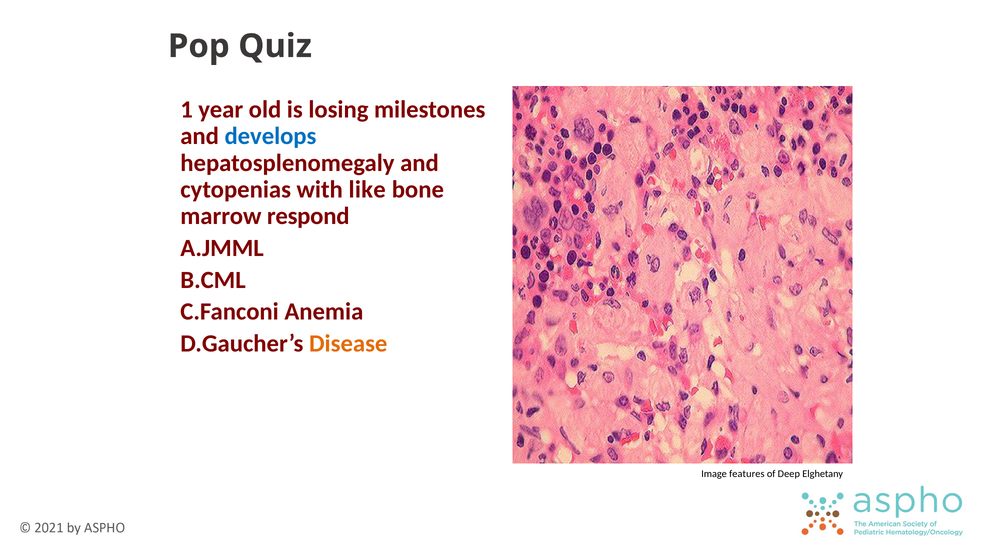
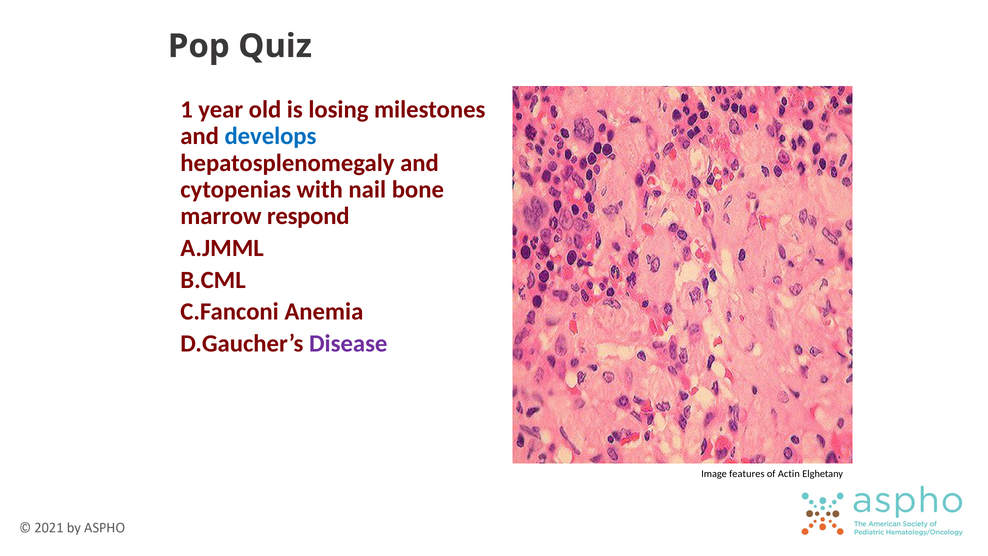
like: like -> nail
Disease colour: orange -> purple
Deep: Deep -> Actin
